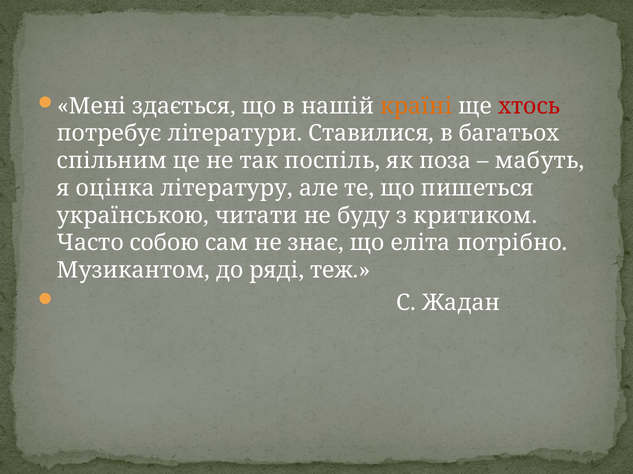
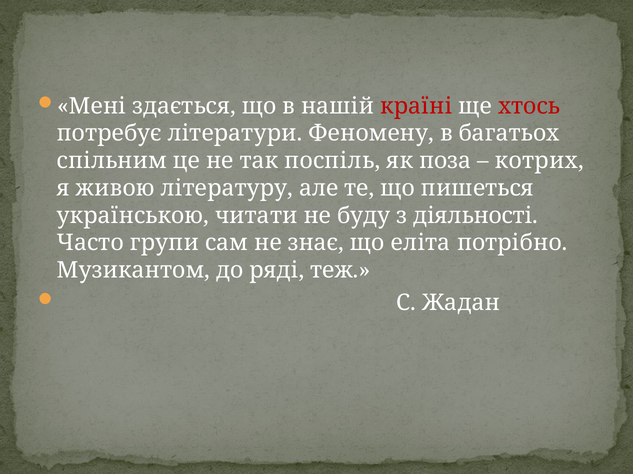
країні colour: orange -> red
Ставилися: Ставилися -> Феномену
мабуть: мабуть -> котрих
оцінка: оцінка -> живою
критиком: критиком -> діяльності
собою: собою -> групи
